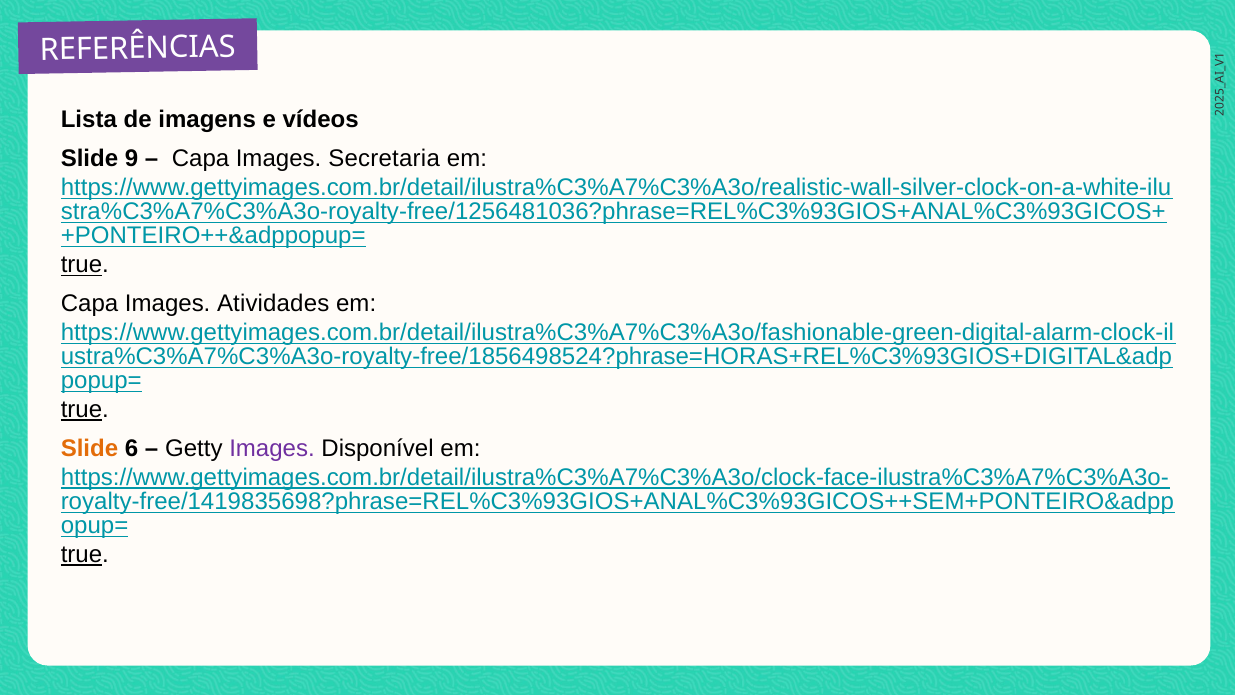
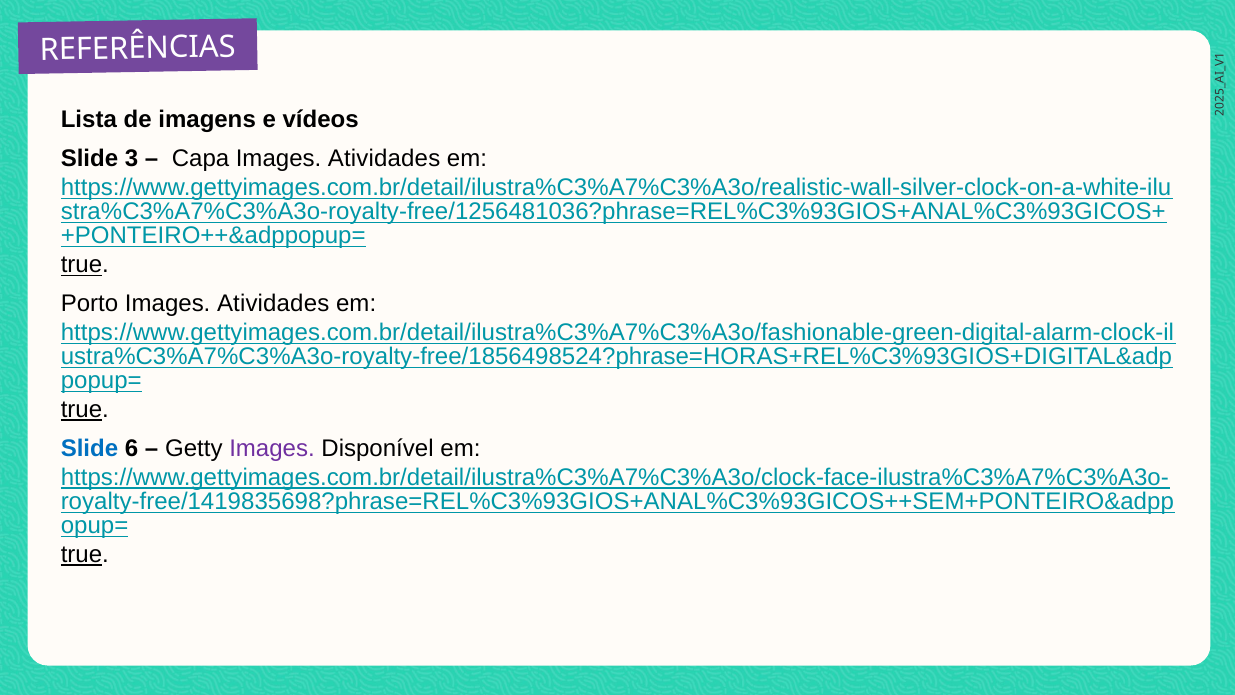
9: 9 -> 3
Secretaria at (384, 159): Secretaria -> Atividades
Capa at (90, 304): Capa -> Porto
Slide at (89, 448) colour: orange -> blue
